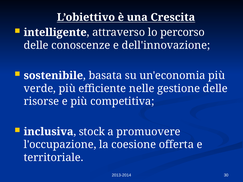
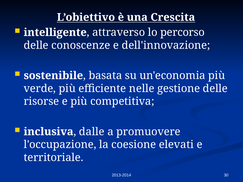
stock: stock -> dalle
offerta: offerta -> elevati
